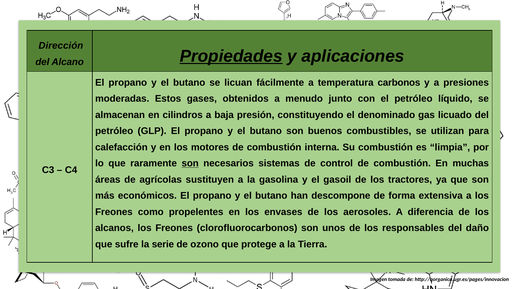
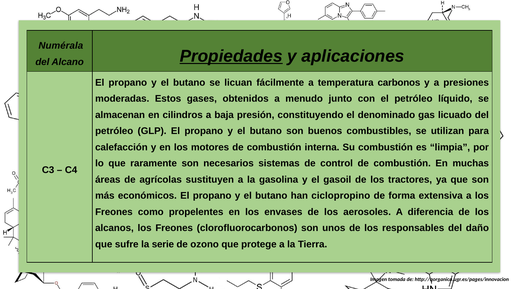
Dirección: Dirección -> Numérala
son at (190, 163) underline: present -> none
descompone: descompone -> ciclopropino
